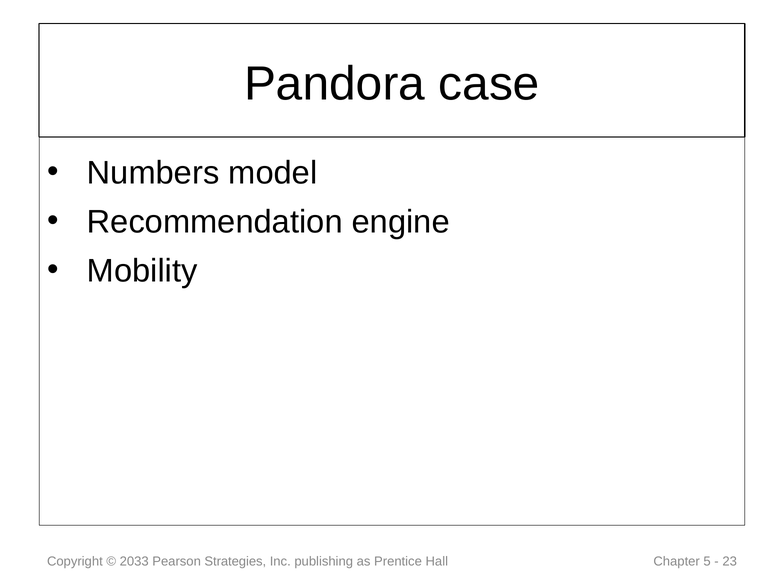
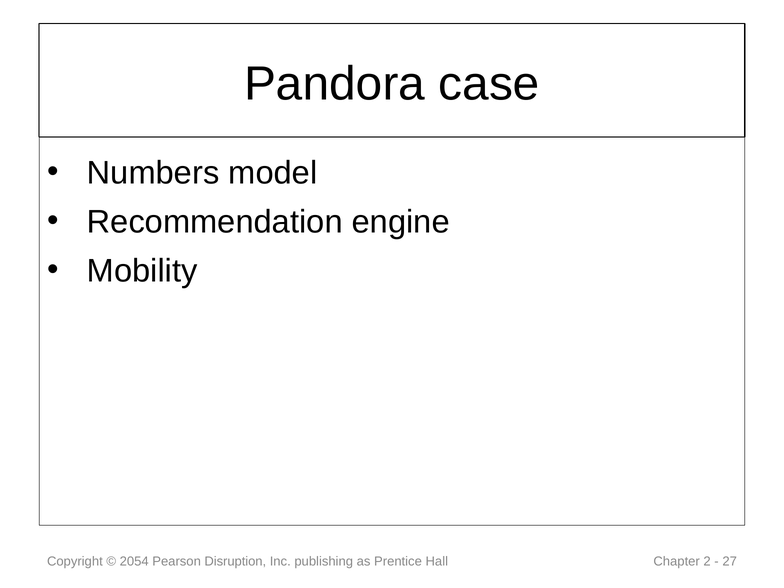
2033: 2033 -> 2054
Strategies: Strategies -> Disruption
5: 5 -> 2
23: 23 -> 27
